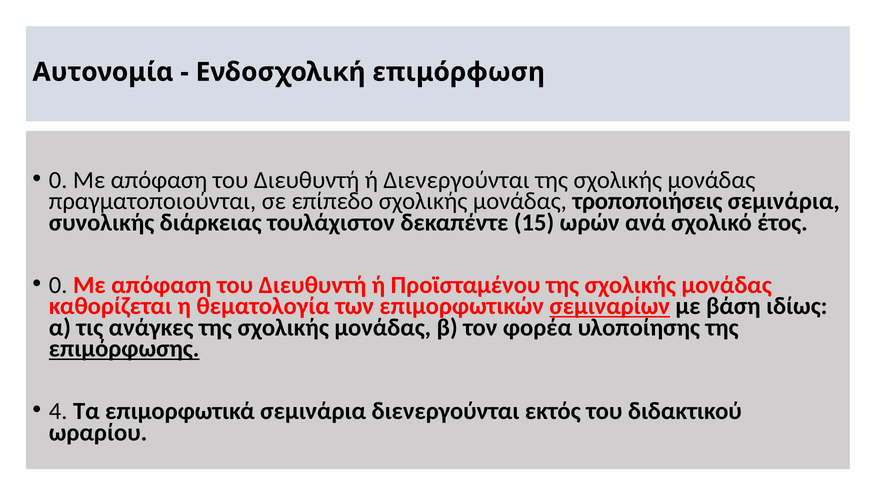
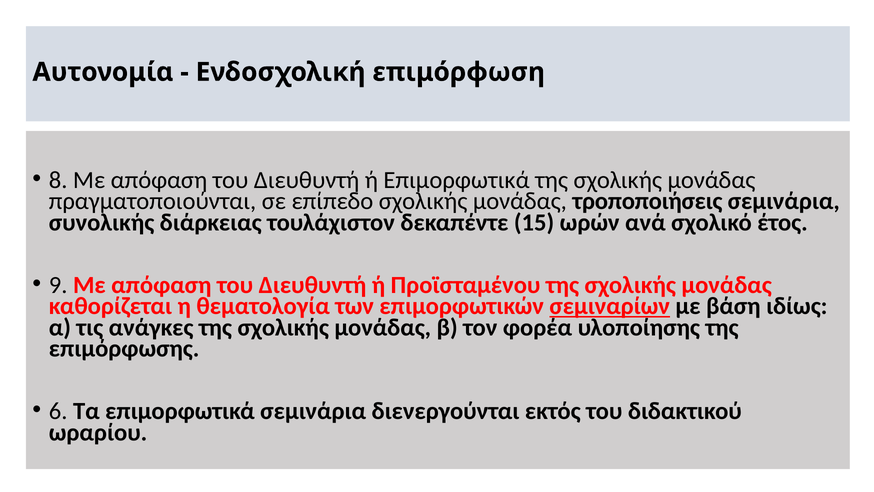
0 at (58, 180): 0 -> 8
ή Διενεργούνται: Διενεργούνται -> Επιμορφωτικά
0 at (58, 285): 0 -> 9
επιμόρφωσης underline: present -> none
4: 4 -> 6
